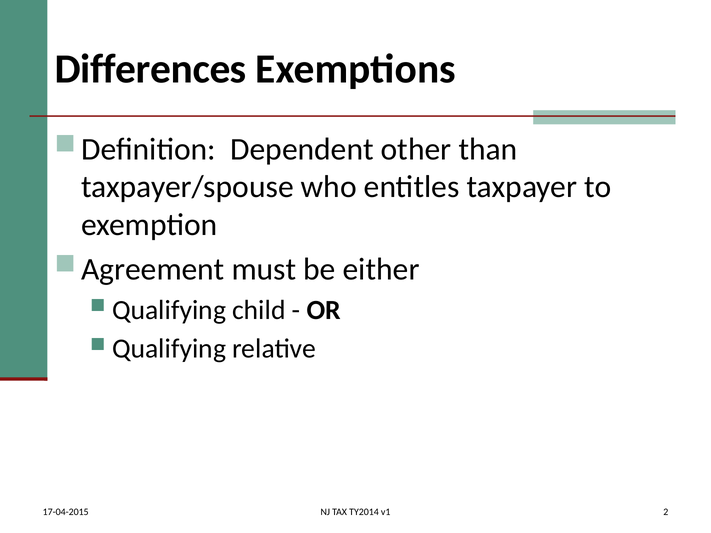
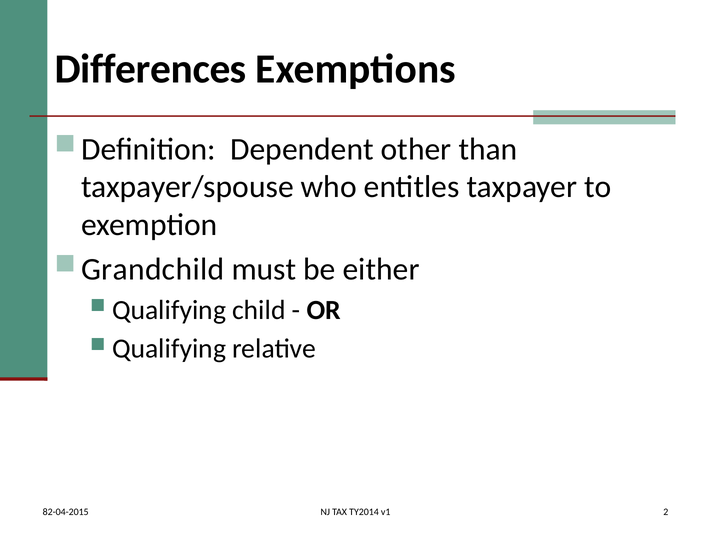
Agreement: Agreement -> Grandchild
17-04-2015: 17-04-2015 -> 82-04-2015
